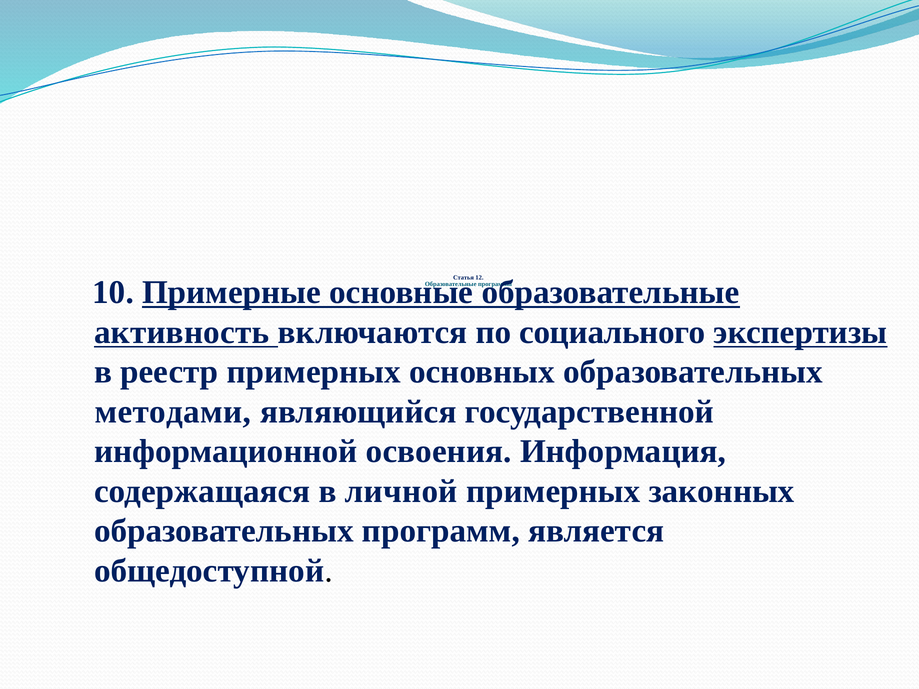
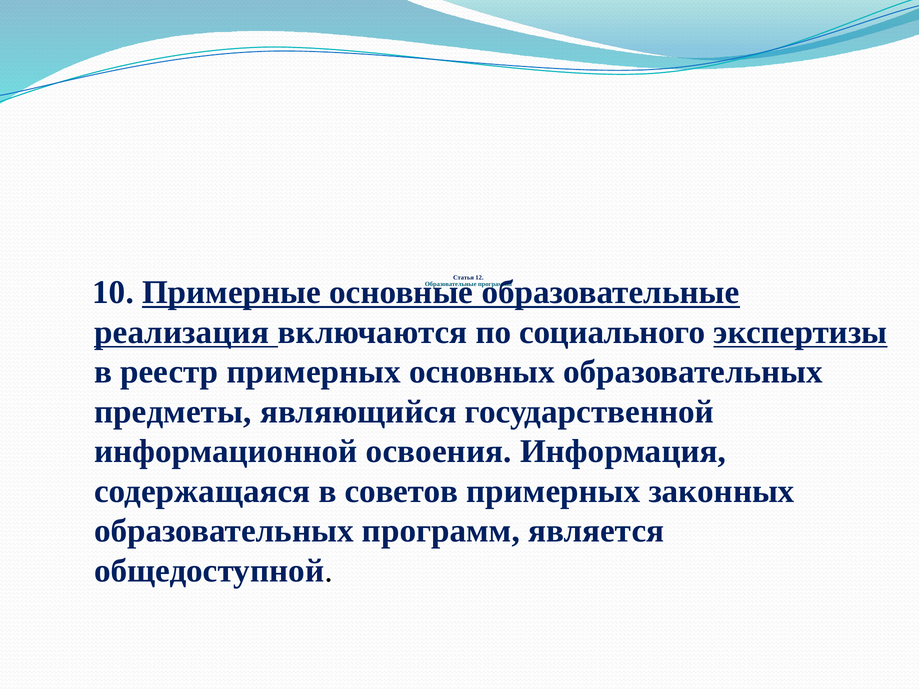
активность: активность -> реализация
методами: методами -> предметы
личной: личной -> советов
